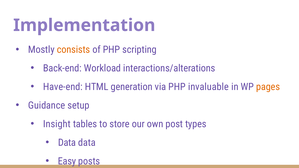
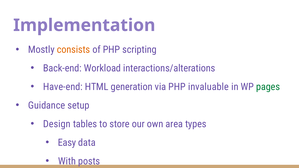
pages colour: orange -> green
Insight: Insight -> Design
post: post -> area
Data at (67, 143): Data -> Easy
Easy: Easy -> With
